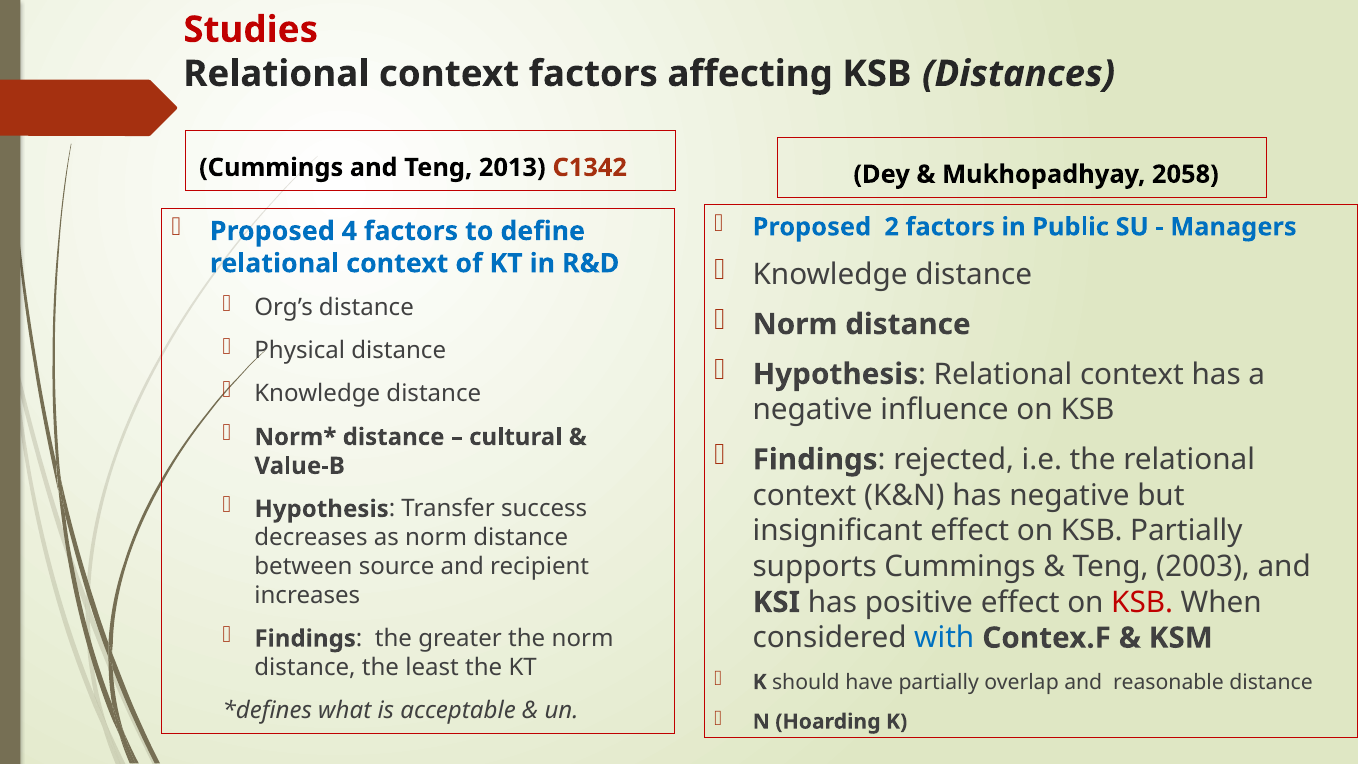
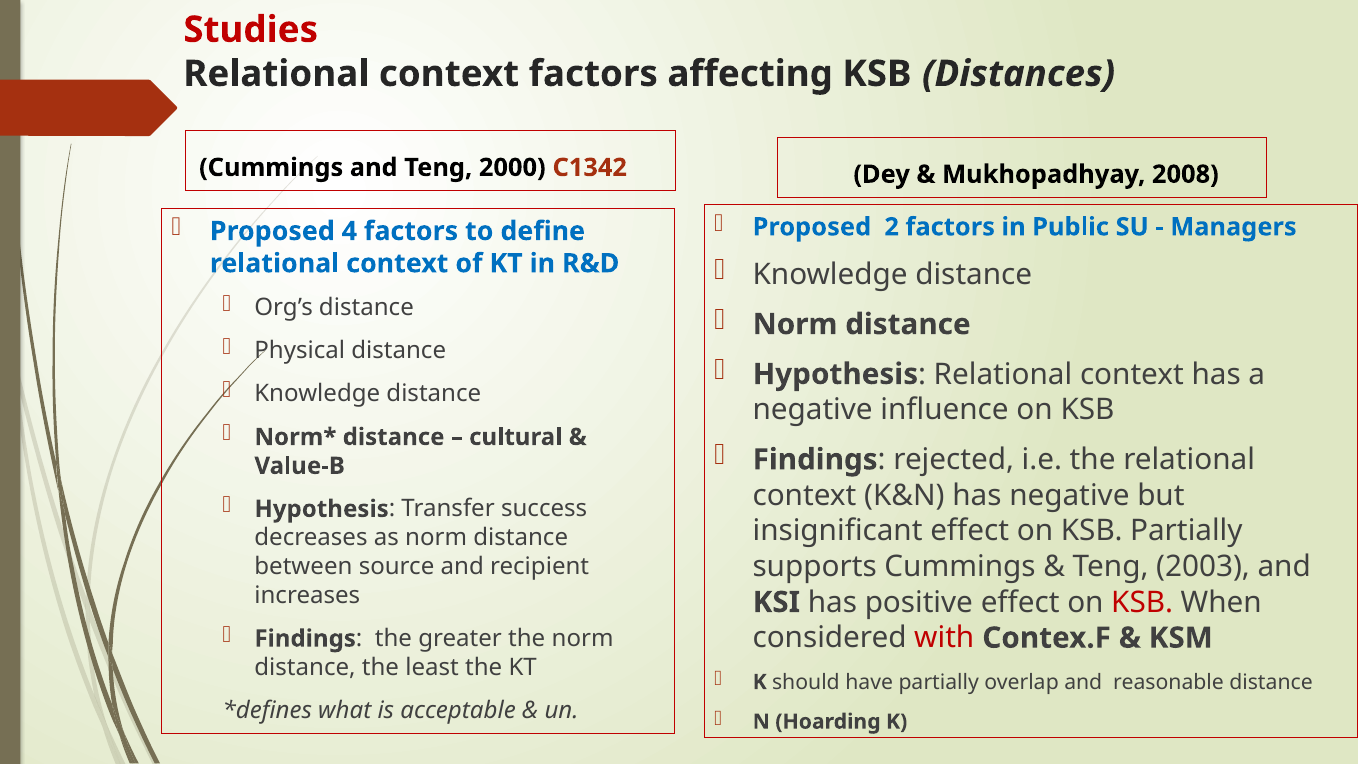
2013: 2013 -> 2000
2058: 2058 -> 2008
with colour: blue -> red
